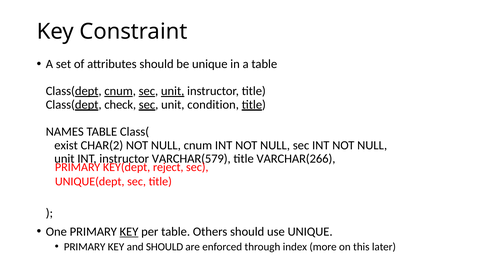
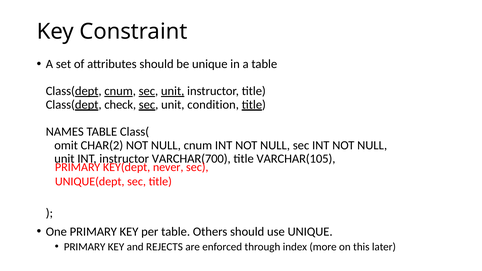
exist: exist -> omit
VARCHAR(579: VARCHAR(579 -> VARCHAR(700
VARCHAR(266: VARCHAR(266 -> VARCHAR(105
reject: reject -> never
KEY at (129, 232) underline: present -> none
and SHOULD: SHOULD -> REJECTS
